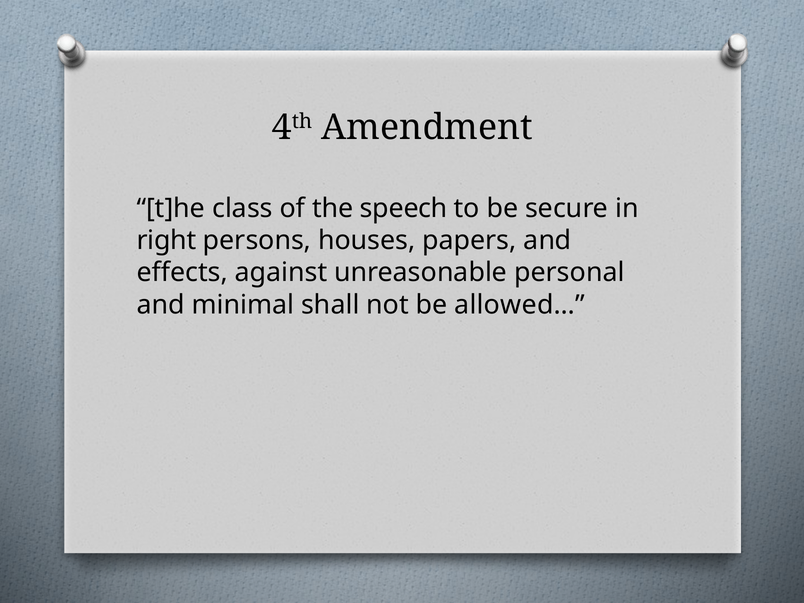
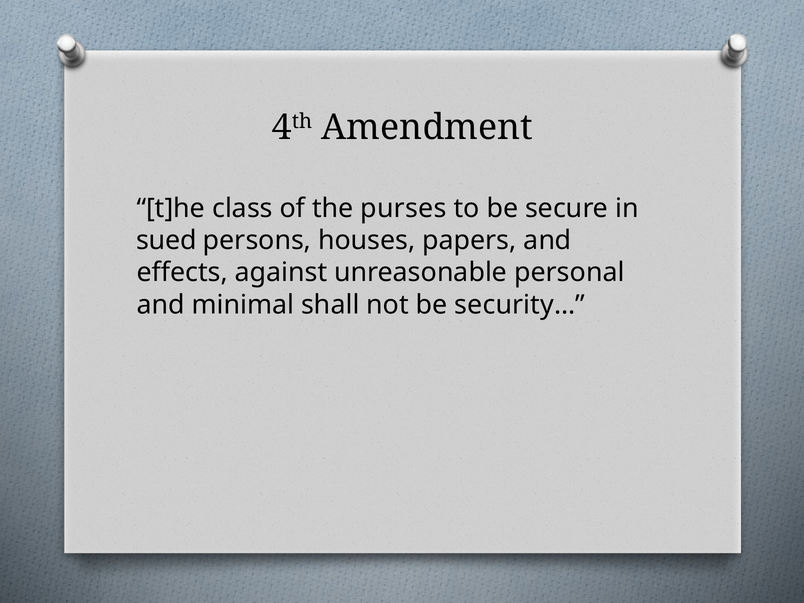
speech: speech -> purses
right: right -> sued
allowed…: allowed… -> security…
